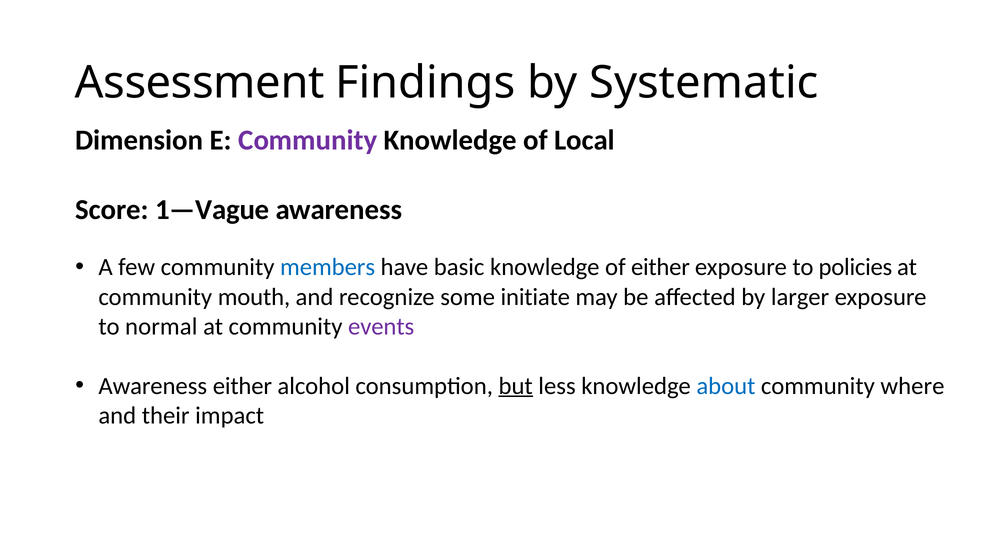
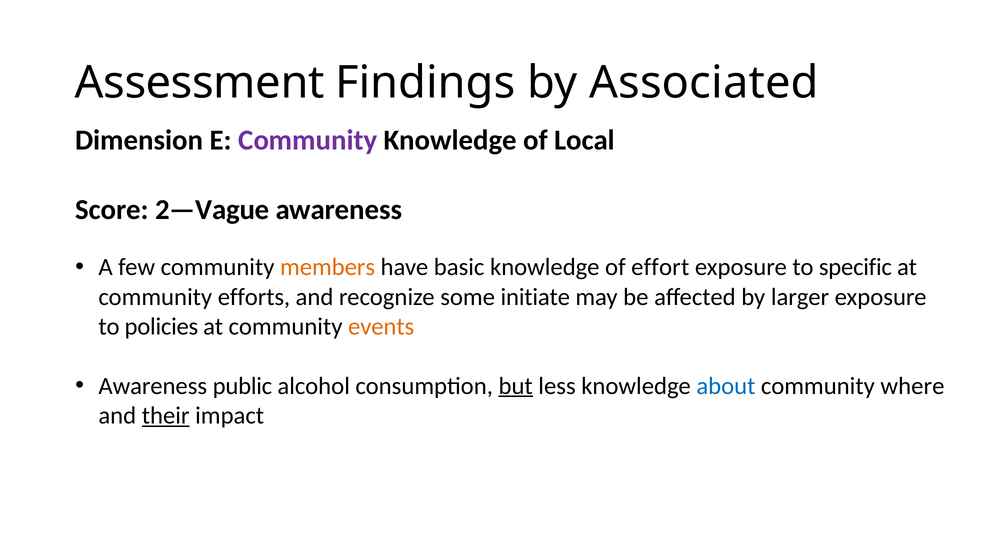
Systematic: Systematic -> Associated
1—Vague: 1—Vague -> 2—Vague
members colour: blue -> orange
of either: either -> effort
policies: policies -> specific
mouth: mouth -> efforts
normal: normal -> policies
events colour: purple -> orange
Awareness either: either -> public
their underline: none -> present
